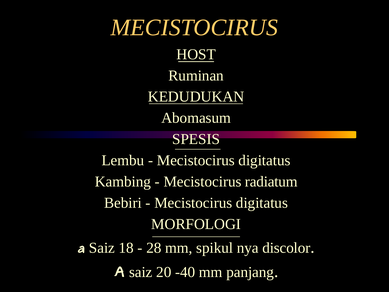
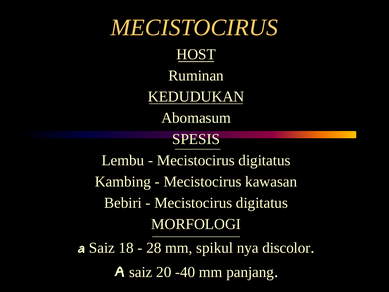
radiatum: radiatum -> kawasan
